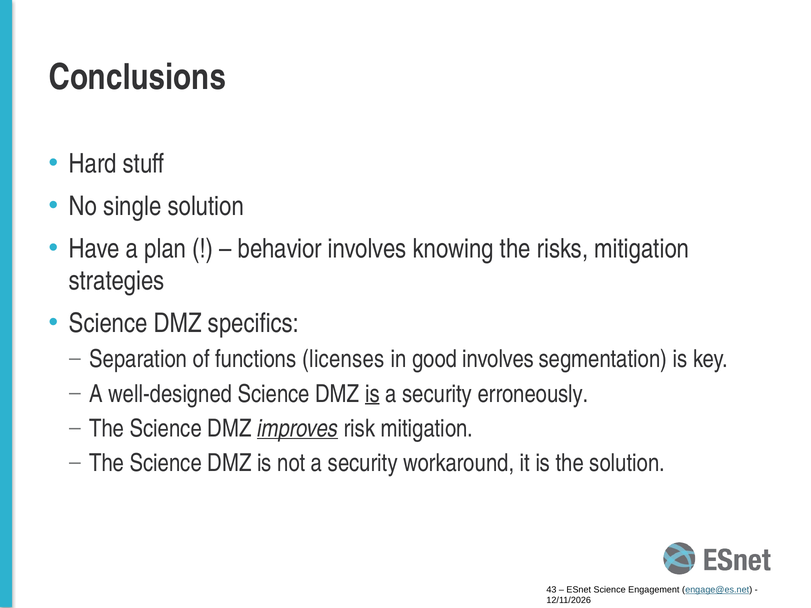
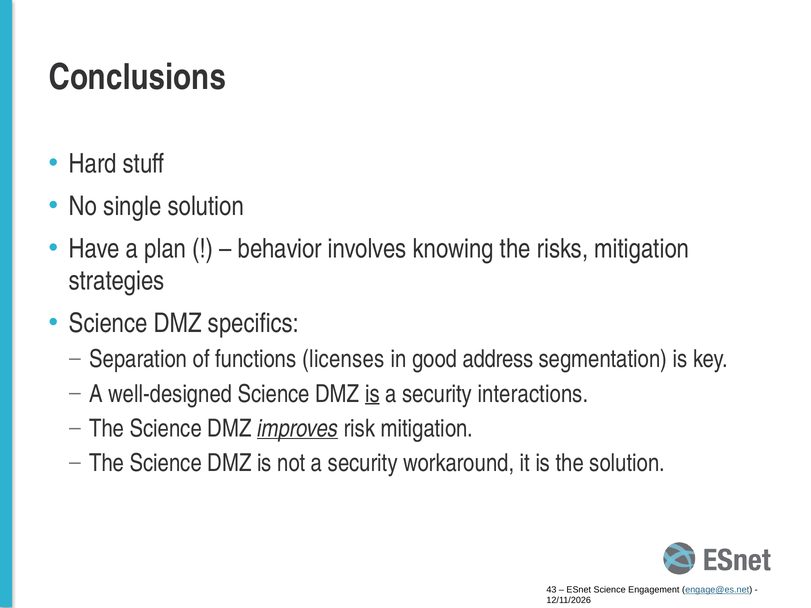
good involves: involves -> address
erroneously: erroneously -> interactions
